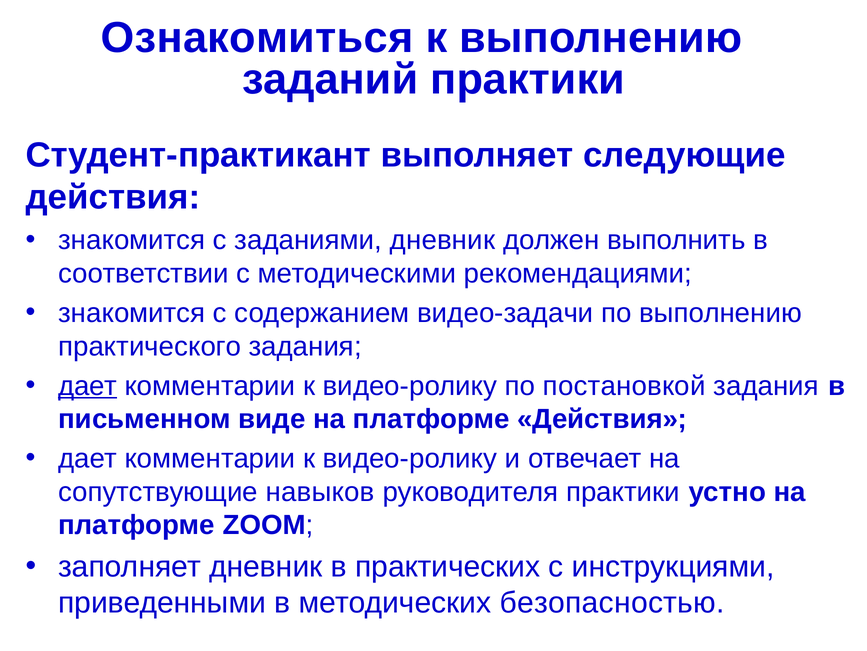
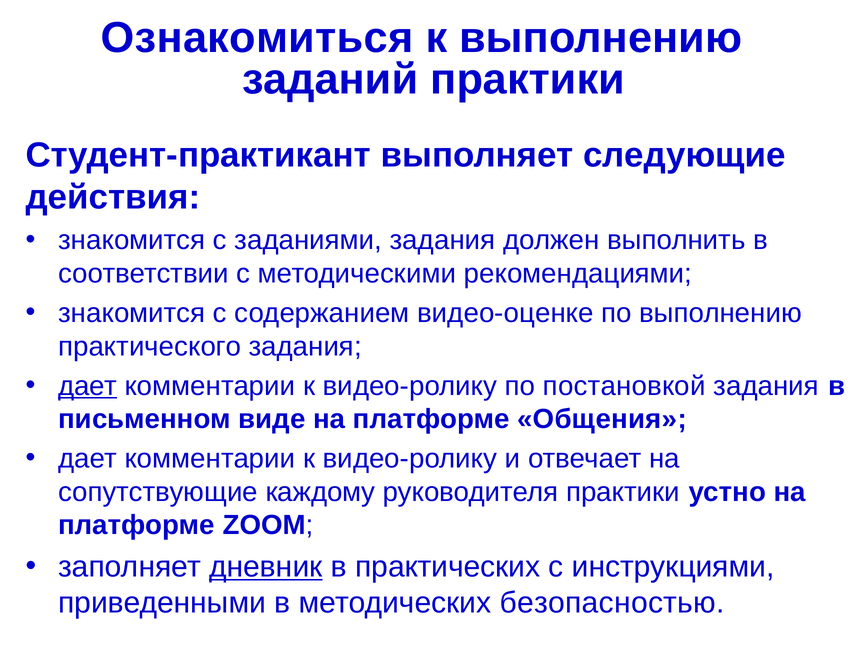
заданиями дневник: дневник -> задания
видео-задачи: видео-задачи -> видео-оценке
платформе Действия: Действия -> Общения
навыков: навыков -> каждому
дневник at (266, 566) underline: none -> present
